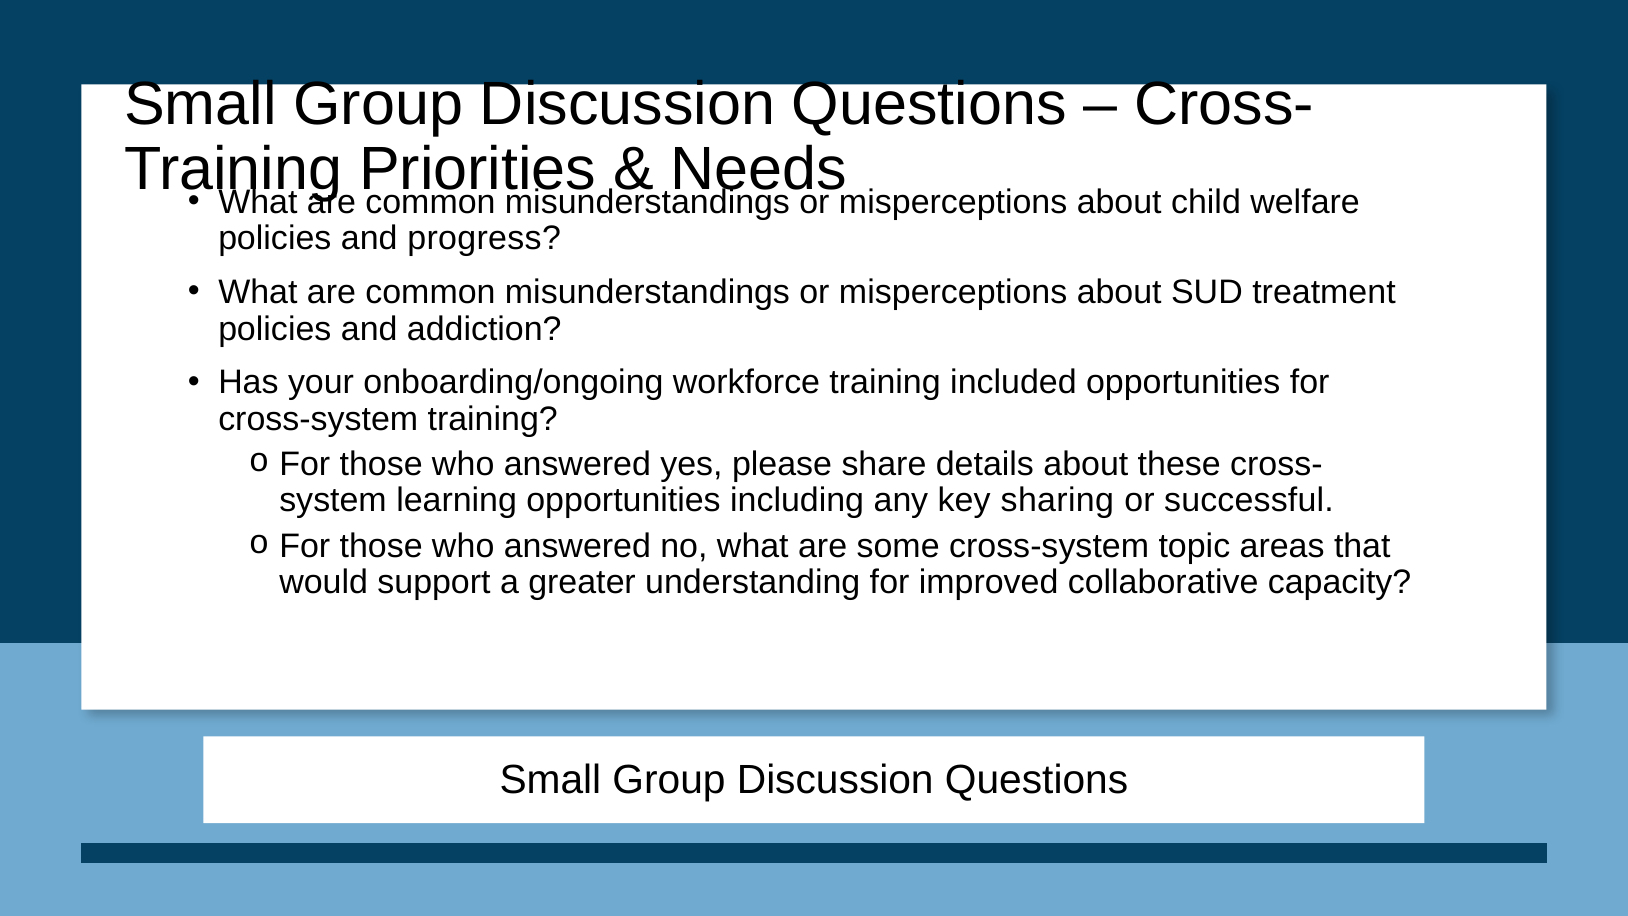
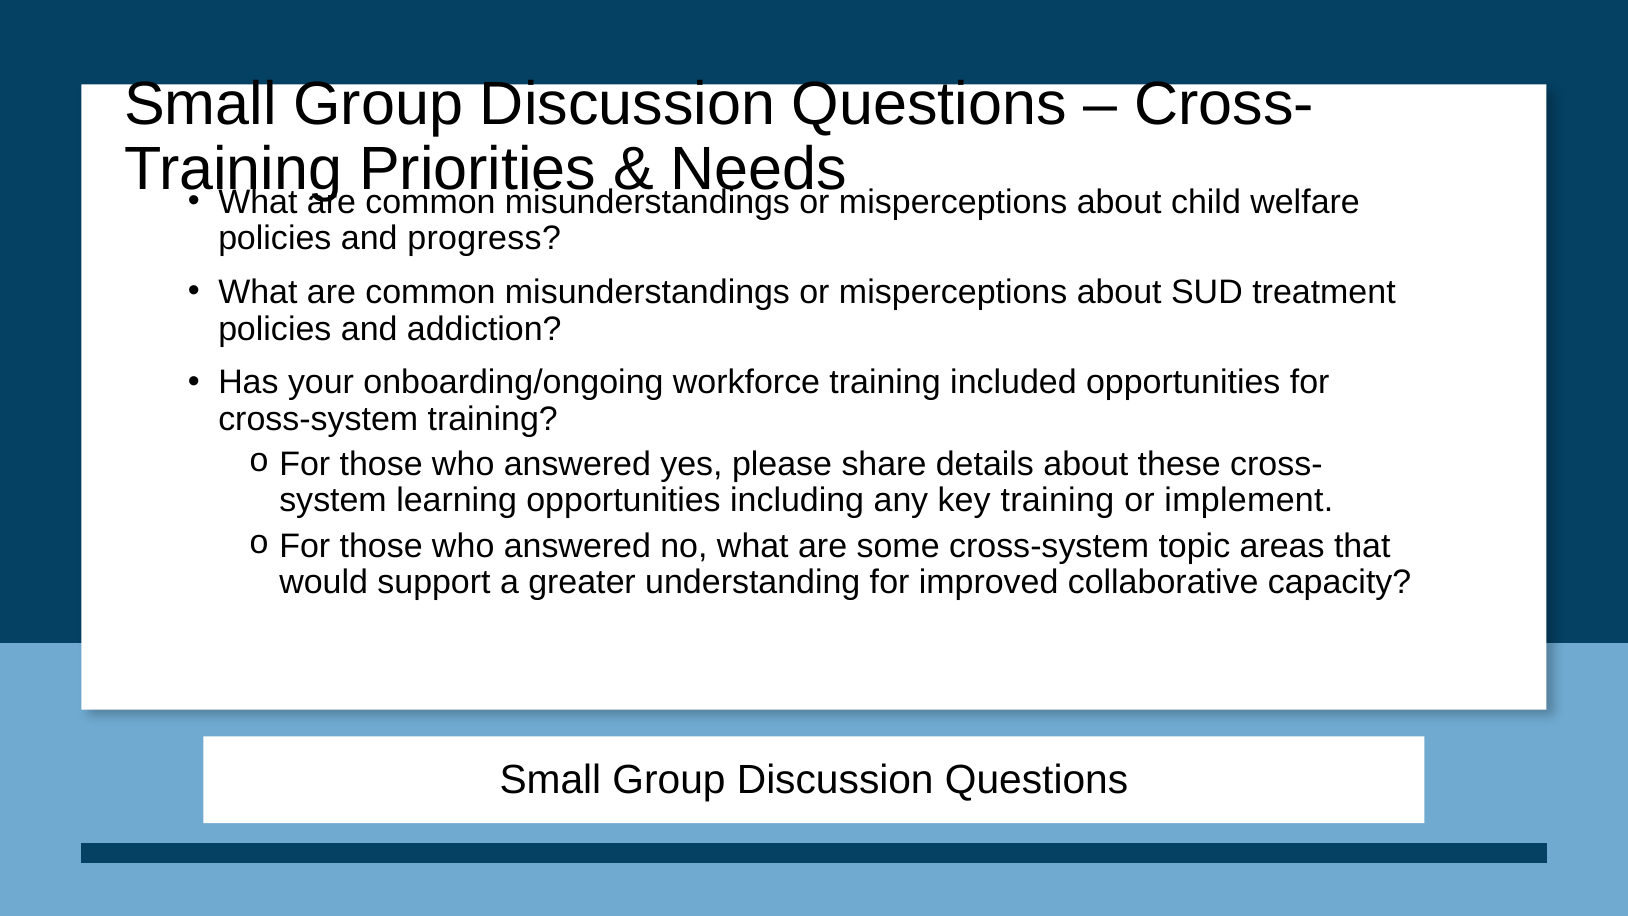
key sharing: sharing -> training
successful: successful -> implement
